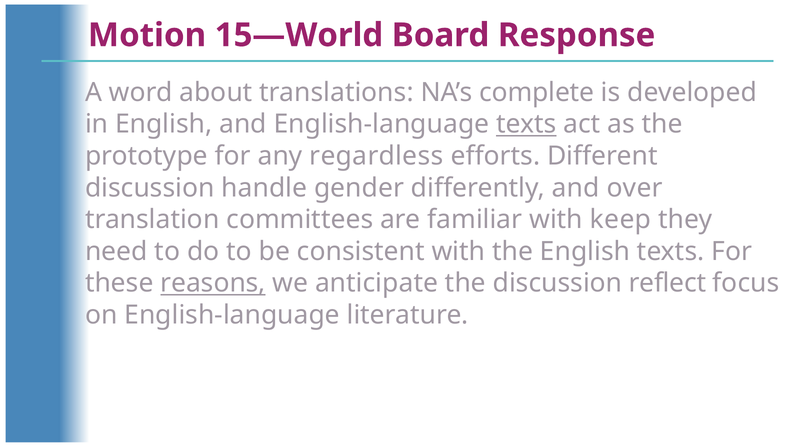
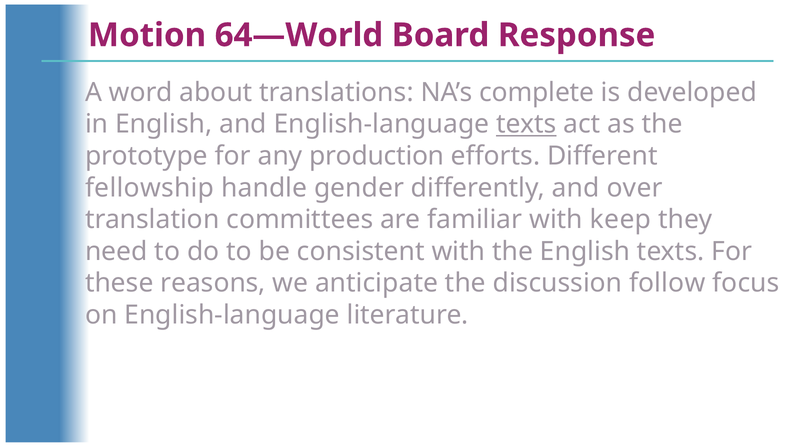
15—World: 15—World -> 64—World
regardless: regardless -> production
discussion at (150, 188): discussion -> fellowship
reasons underline: present -> none
reflect: reflect -> follow
